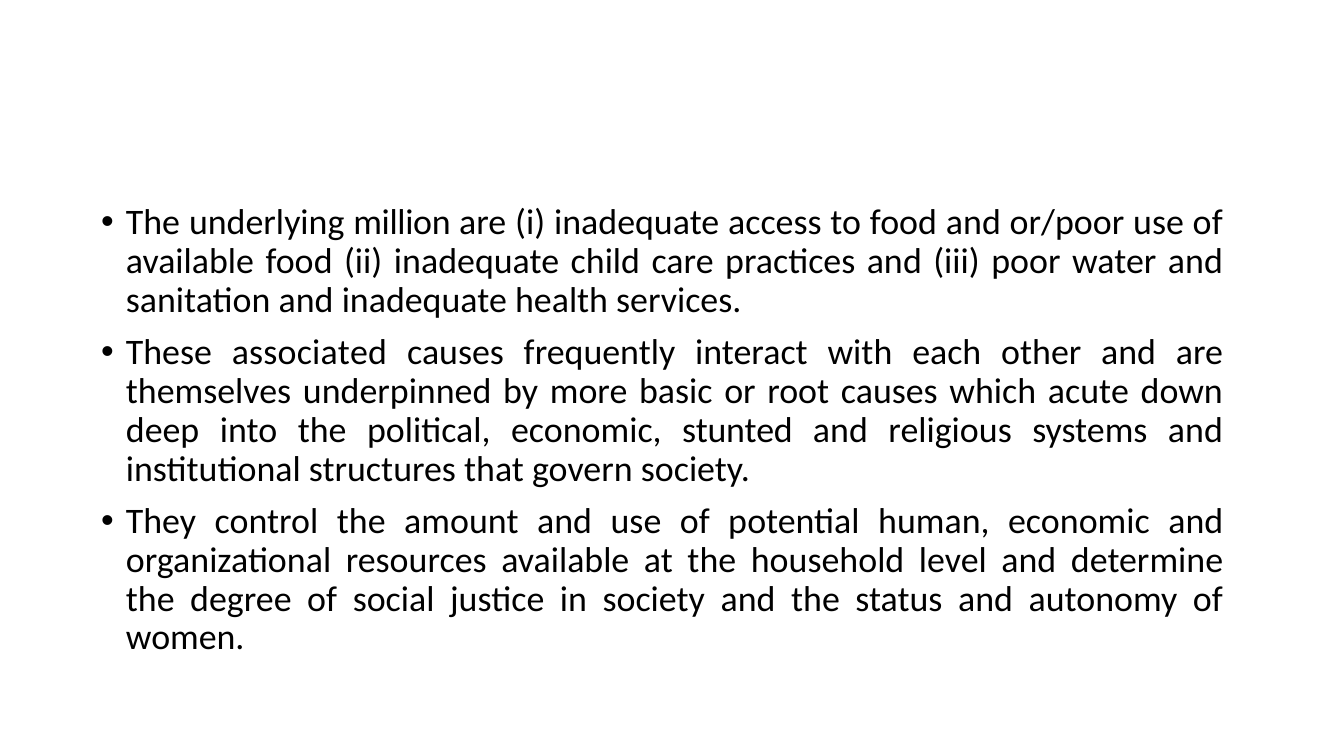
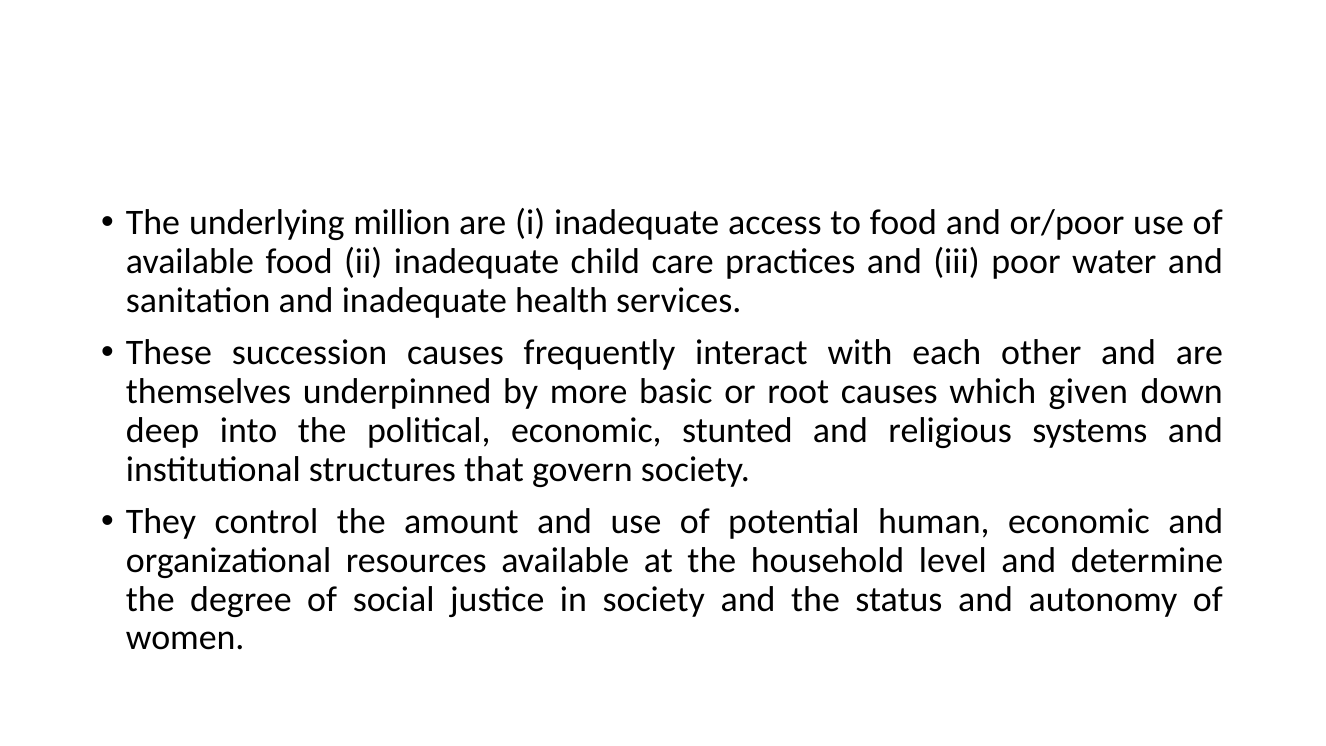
associated: associated -> succession
acute: acute -> given
